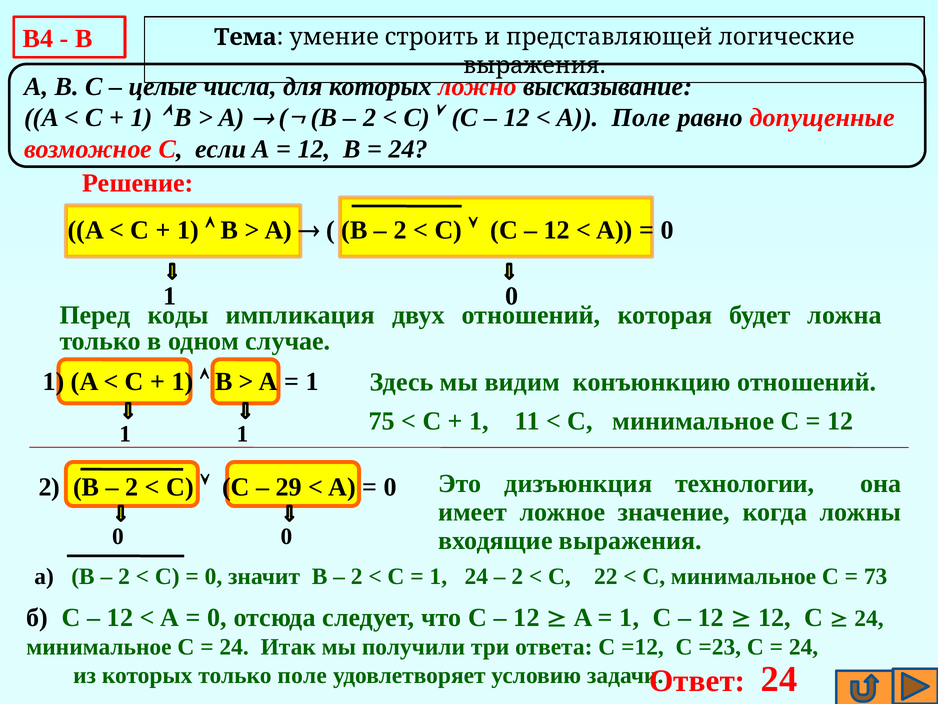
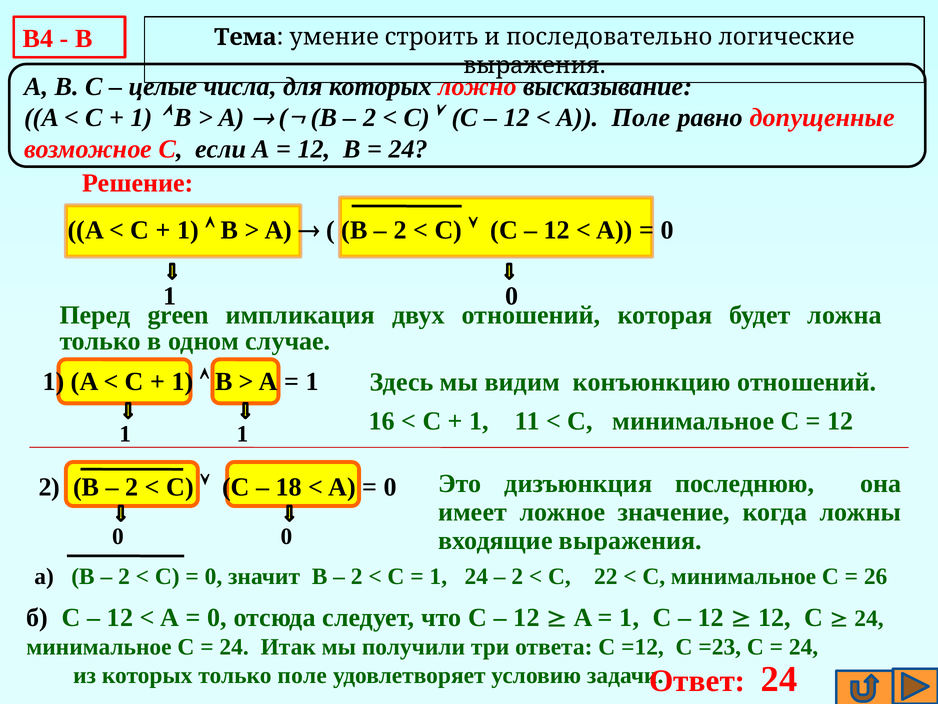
представляющей: представляющей -> последовательно
коды: коды -> green
75: 75 -> 16
технологии: технологии -> последнюю
29: 29 -> 18
73: 73 -> 26
